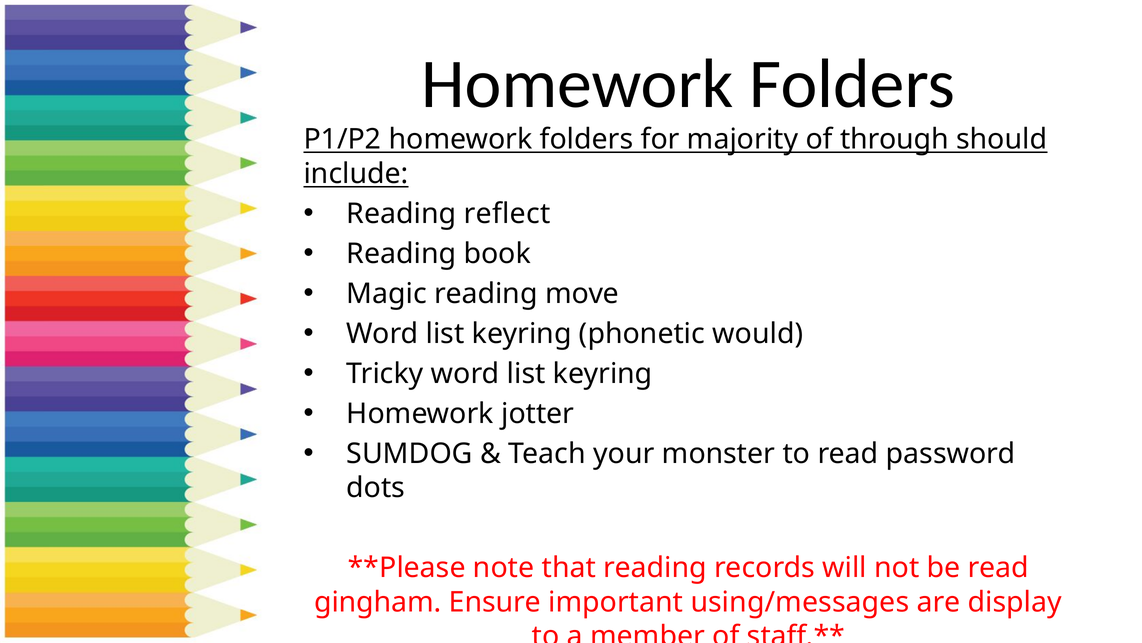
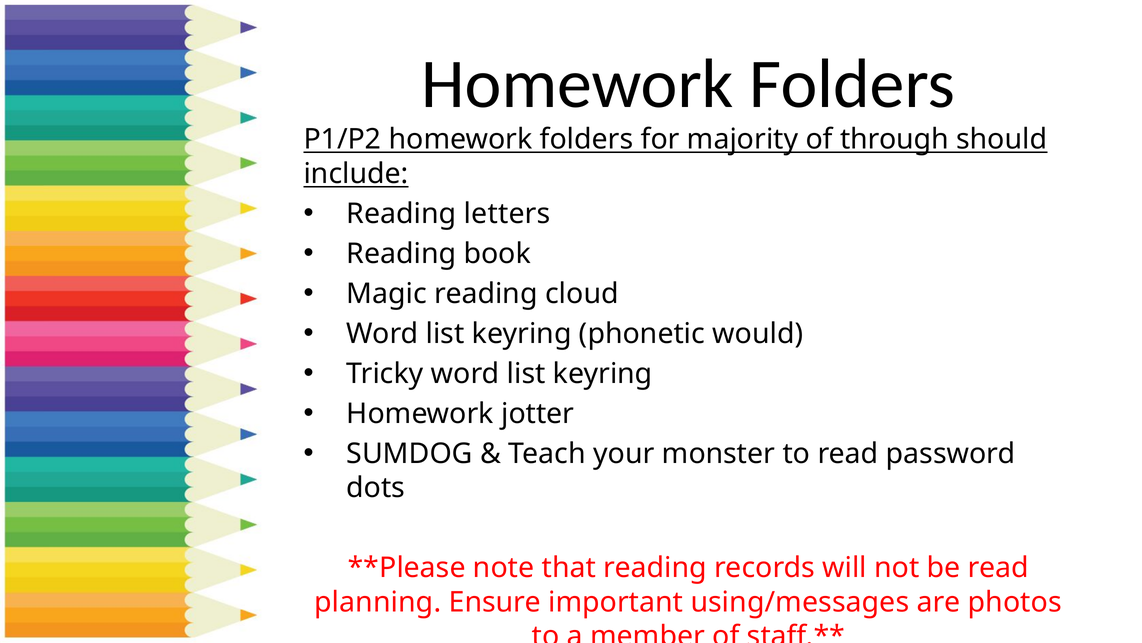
reflect: reflect -> letters
move: move -> cloud
gingham: gingham -> planning
display: display -> photos
